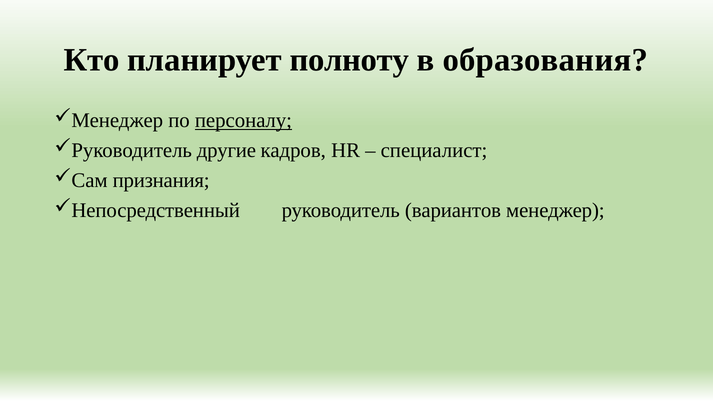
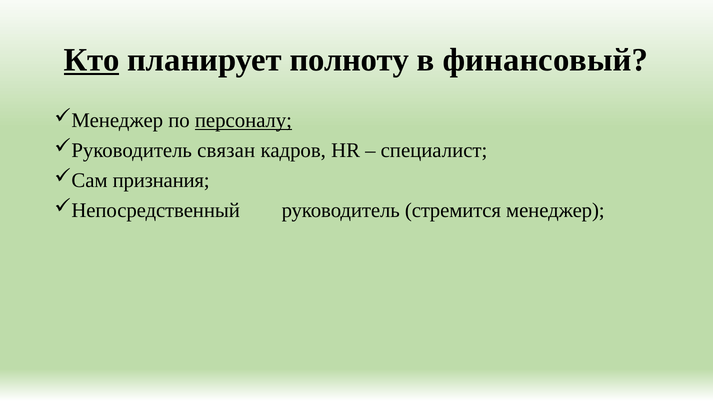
Кто underline: none -> present
образования: образования -> финансовый
другие: другие -> связан
вариантов: вариантов -> стремится
